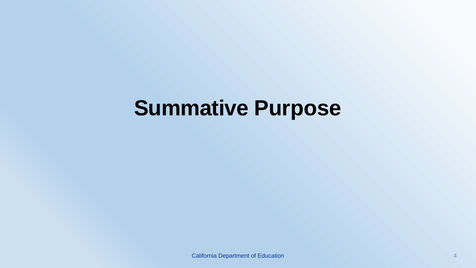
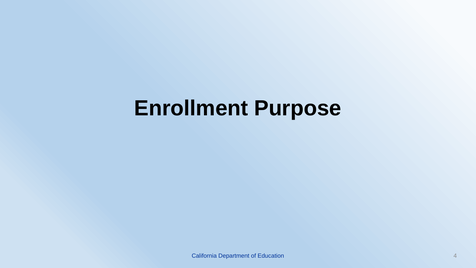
Summative: Summative -> Enrollment
